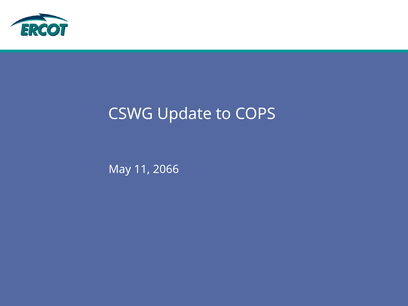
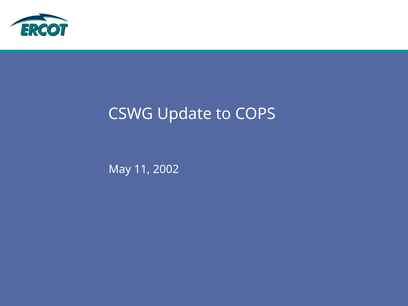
2066: 2066 -> 2002
